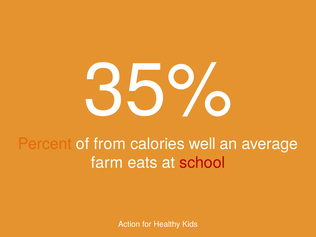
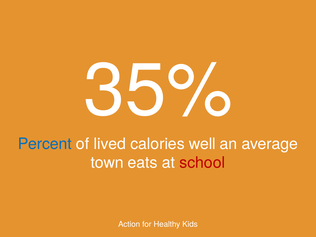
Percent colour: orange -> blue
from: from -> lived
farm: farm -> town
